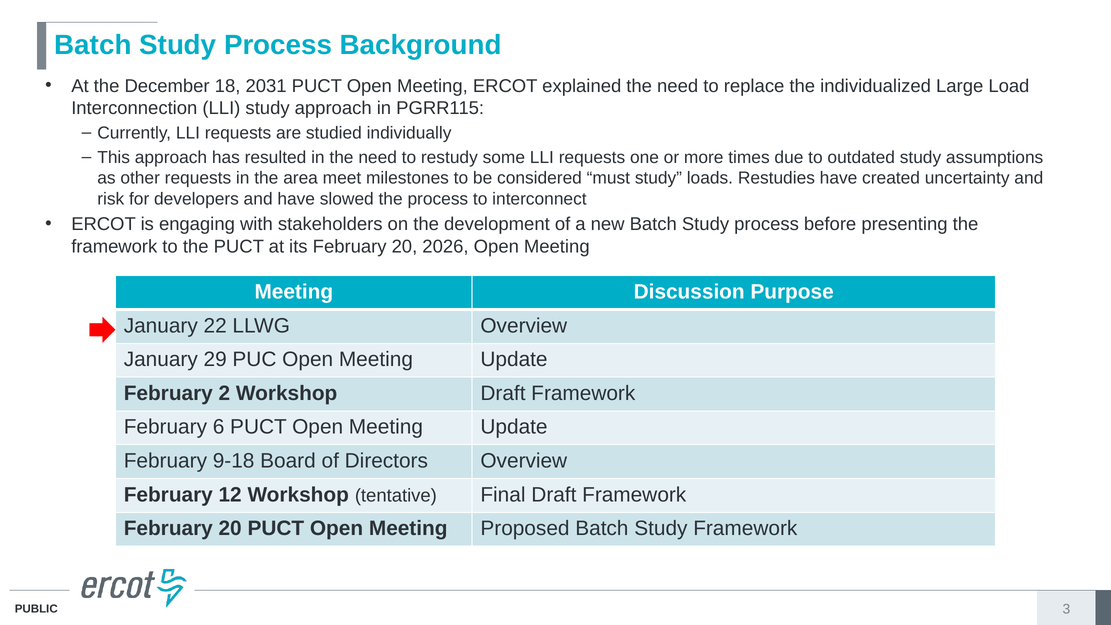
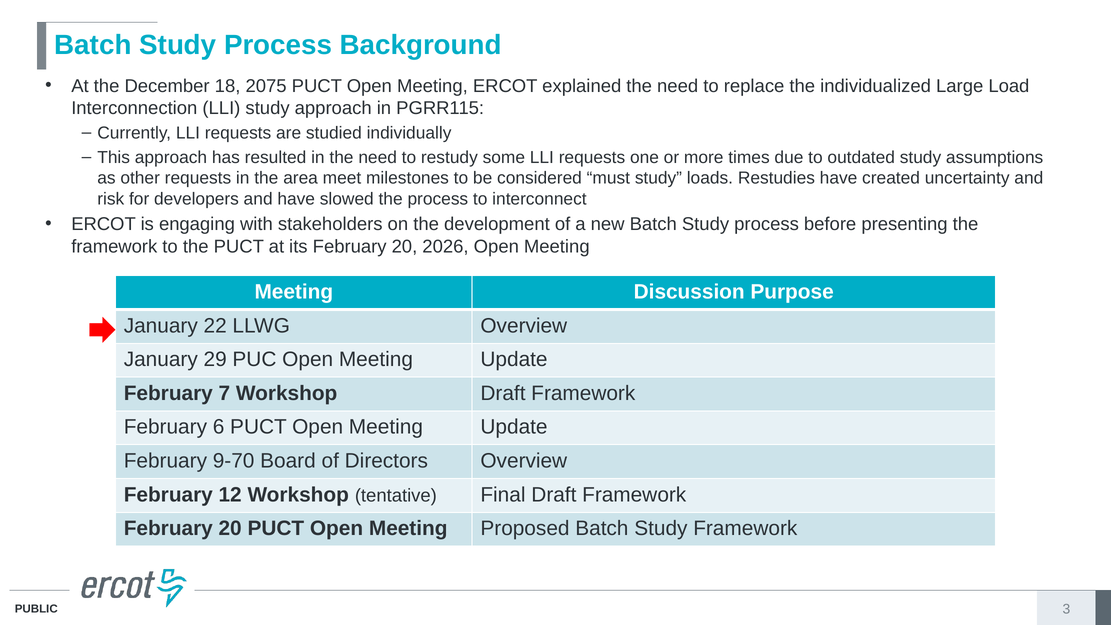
2031: 2031 -> 2075
2: 2 -> 7
9-18: 9-18 -> 9-70
